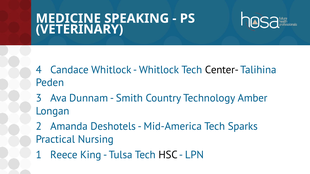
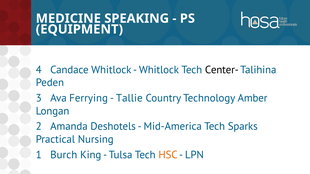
VETERINARY: VETERINARY -> EQUIPMENT
Dunnam: Dunnam -> Ferrying
Smith: Smith -> Tallie
Reece: Reece -> Burch
HSC colour: black -> orange
